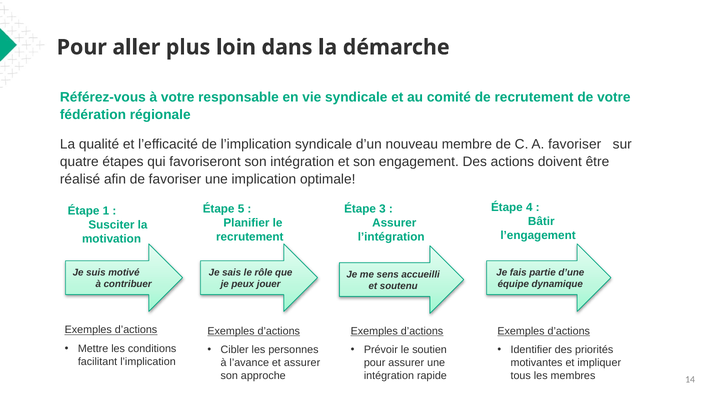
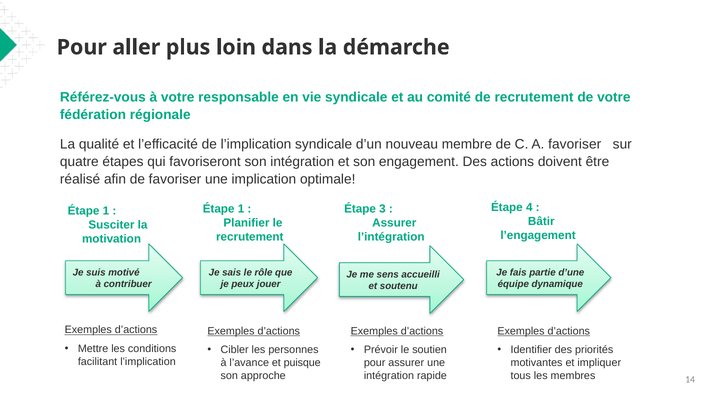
5 at (241, 209): 5 -> 1
et assurer: assurer -> puisque
